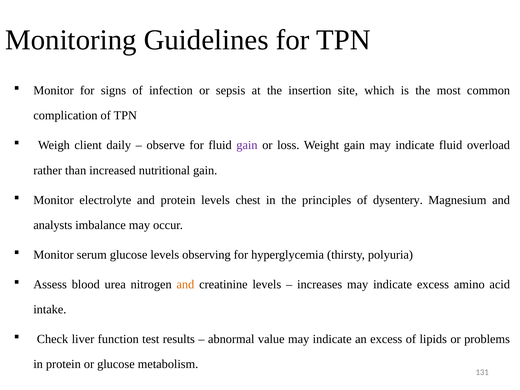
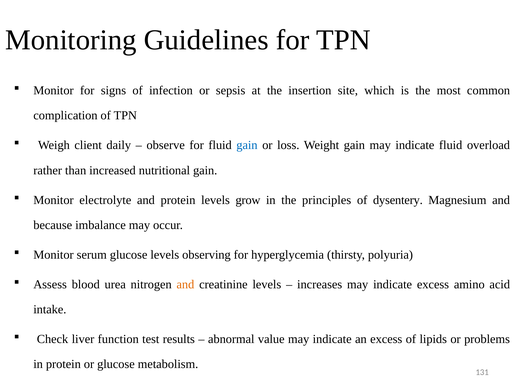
gain at (247, 145) colour: purple -> blue
chest: chest -> grow
analysts: analysts -> because
